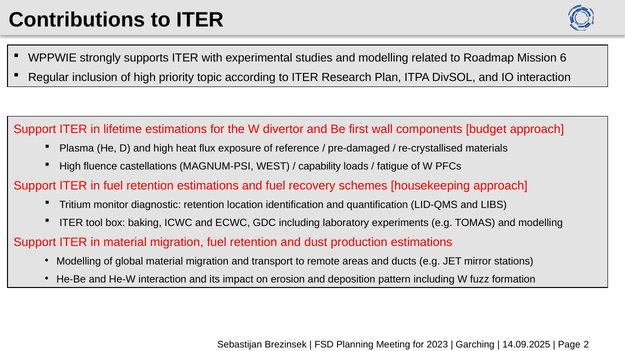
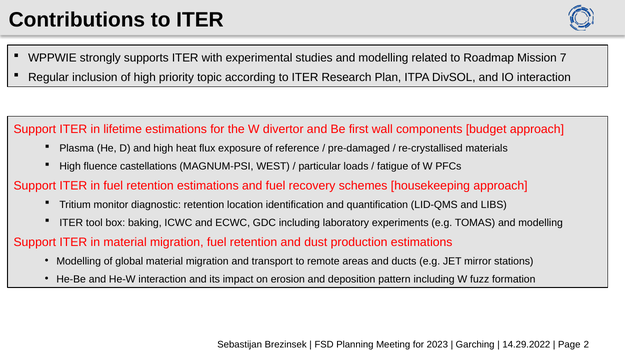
6: 6 -> 7
capability: capability -> particular
14.09.2025: 14.09.2025 -> 14.29.2022
